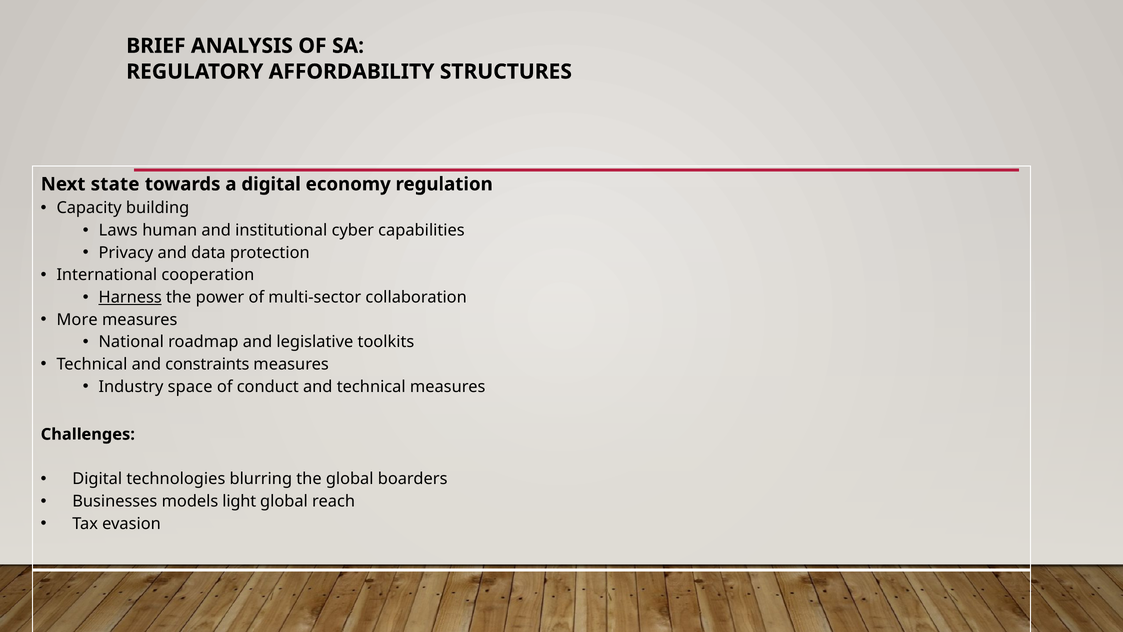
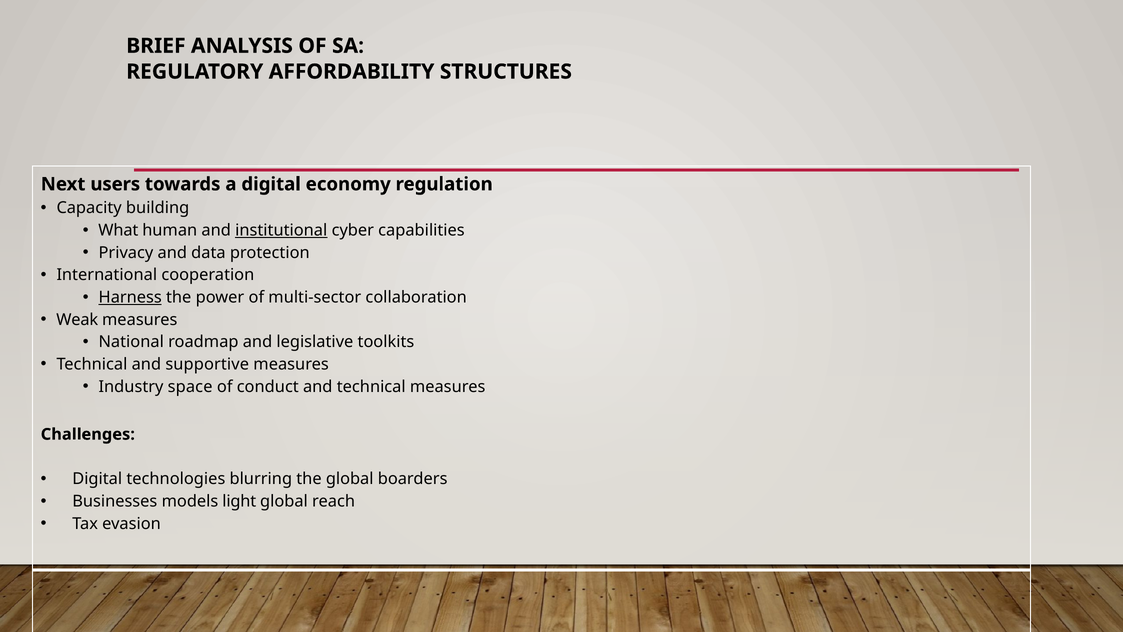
state: state -> users
Laws: Laws -> What
institutional underline: none -> present
More: More -> Weak
constraints: constraints -> supportive
